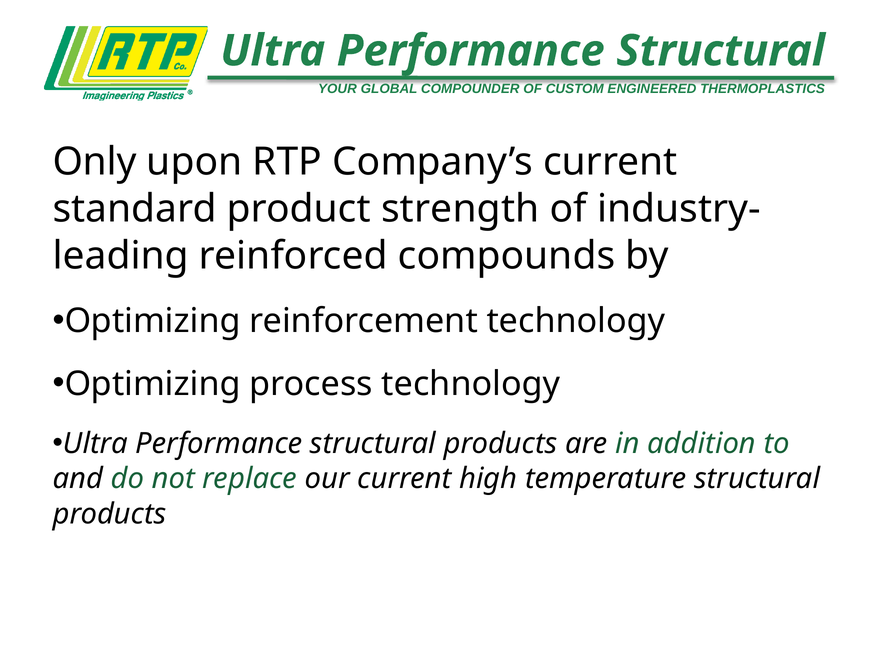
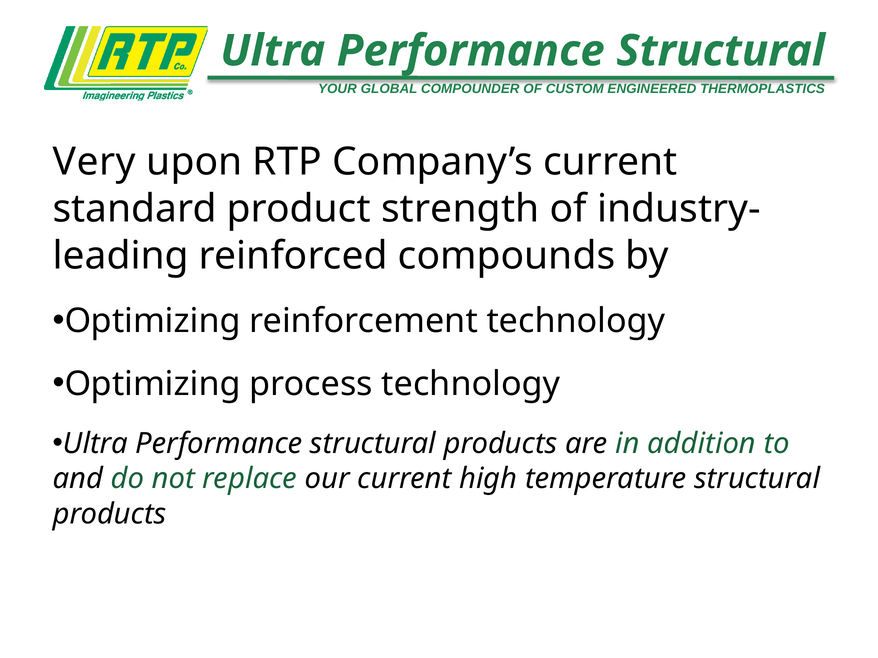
Only: Only -> Very
